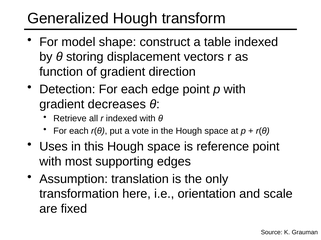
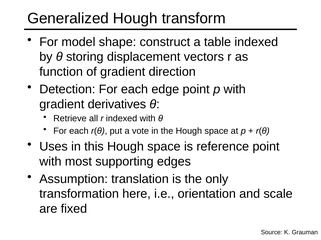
decreases: decreases -> derivatives
